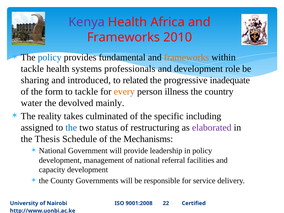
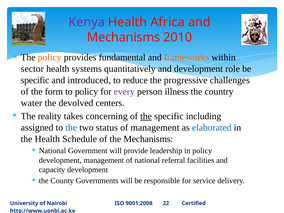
Frameworks at (124, 37): Frameworks -> Mechanisms
policy at (50, 57) colour: blue -> orange
tackle at (32, 69): tackle -> sector
professionals: professionals -> quantitatively
sharing at (35, 80): sharing -> specific
related: related -> reduce
inadequate: inadequate -> challenges
to tackle: tackle -> policy
every colour: orange -> purple
mainly: mainly -> centers
culminated: culminated -> concerning
the at (146, 116) underline: none -> present
of restructuring: restructuring -> management
elaborated colour: purple -> blue
the Thesis: Thesis -> Health
